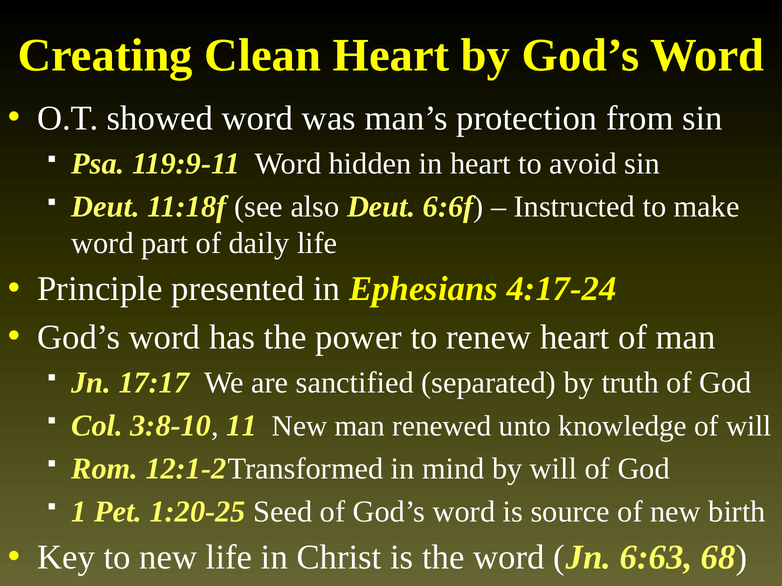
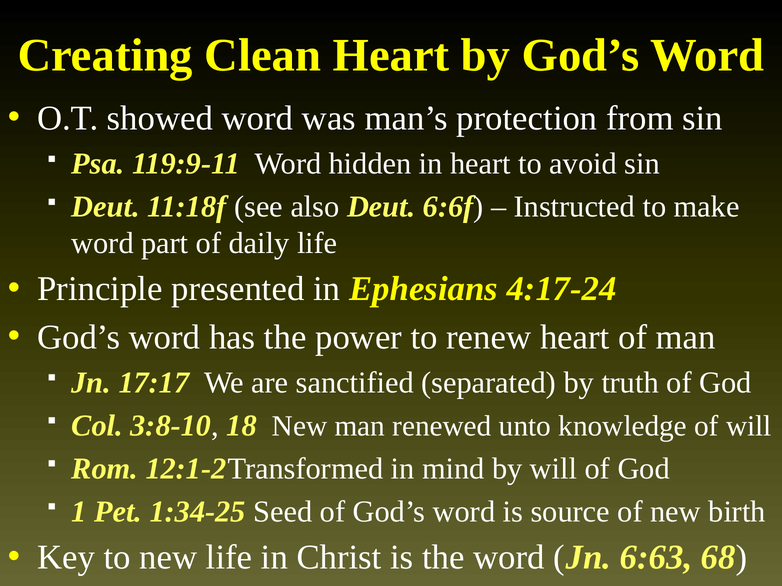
11: 11 -> 18
1:20-25: 1:20-25 -> 1:34-25
